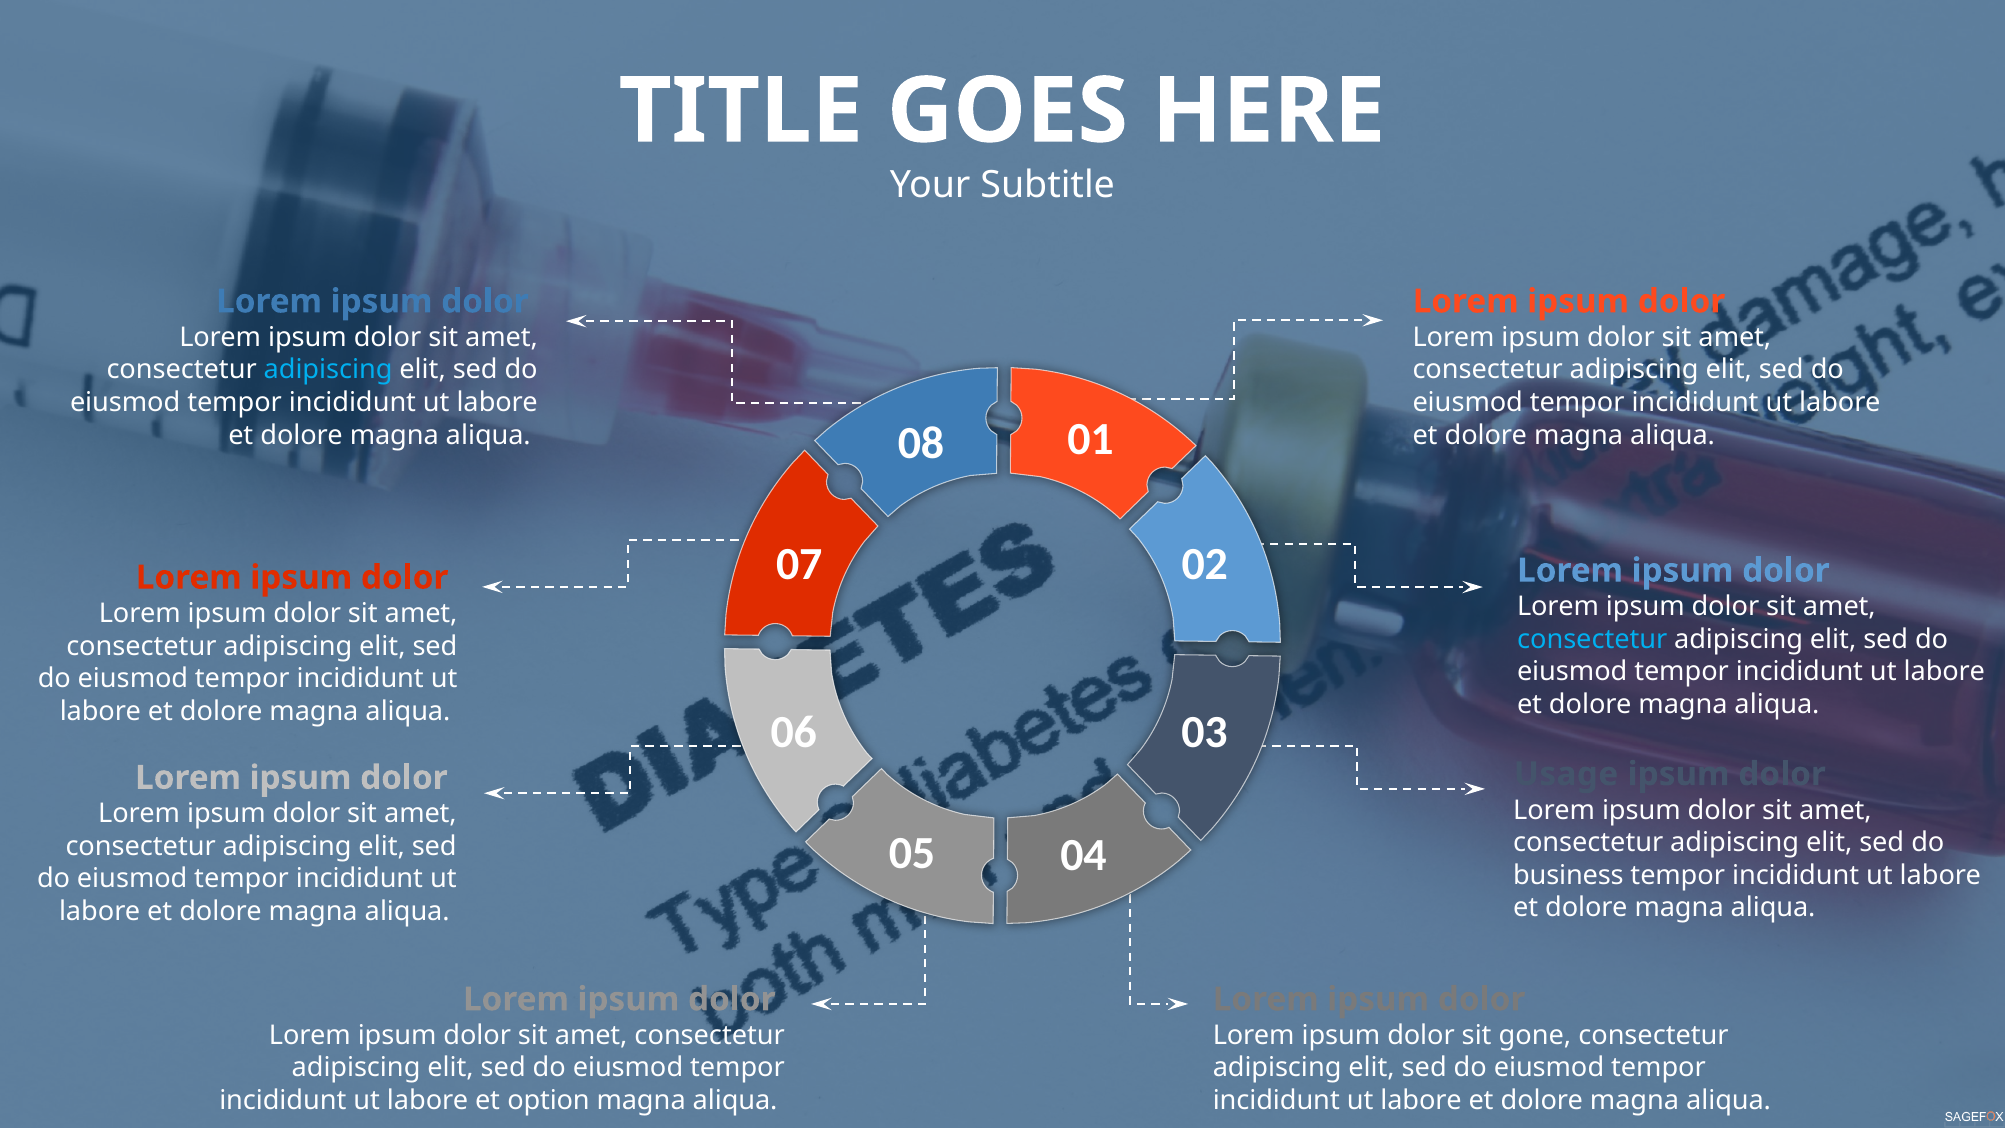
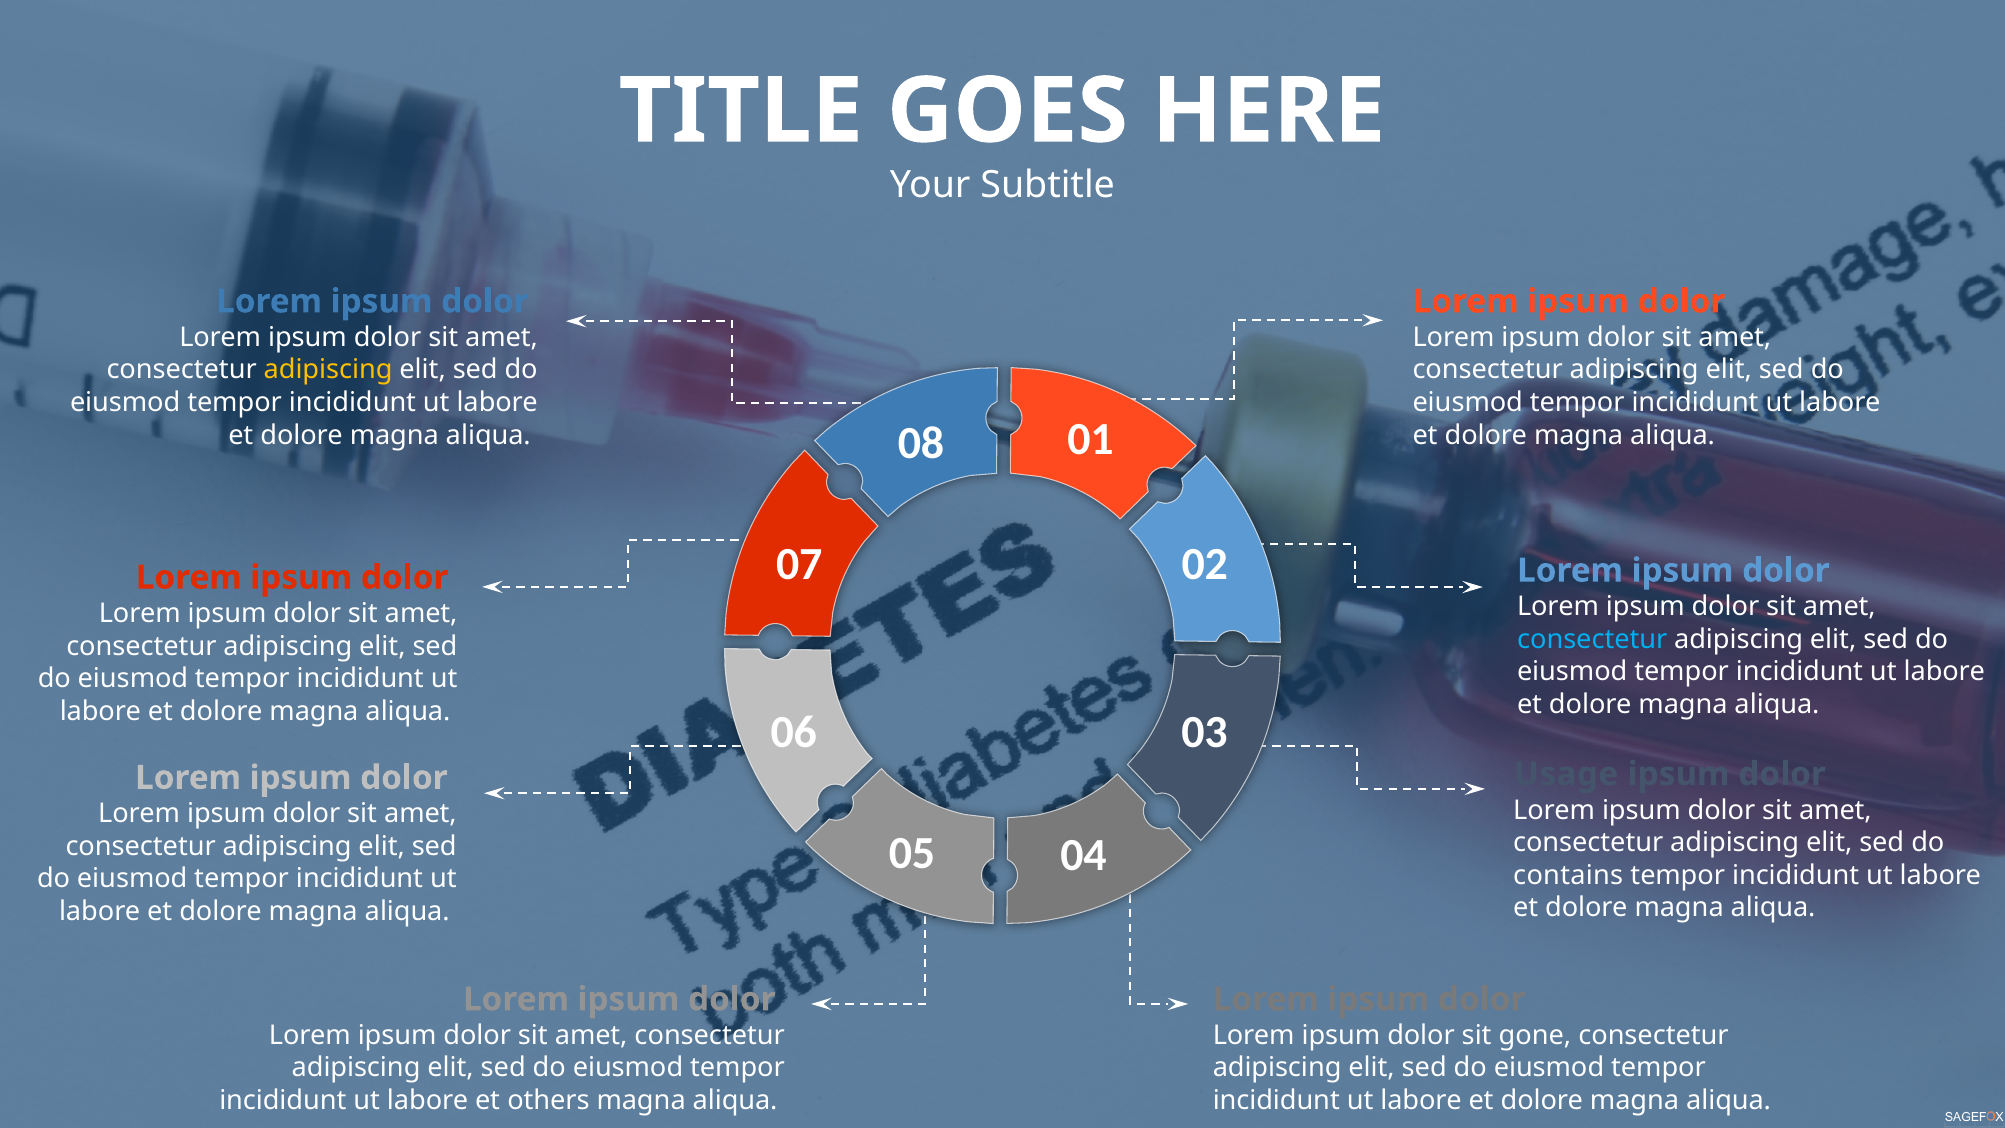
adipiscing at (328, 370) colour: light blue -> yellow
business: business -> contains
option: option -> others
